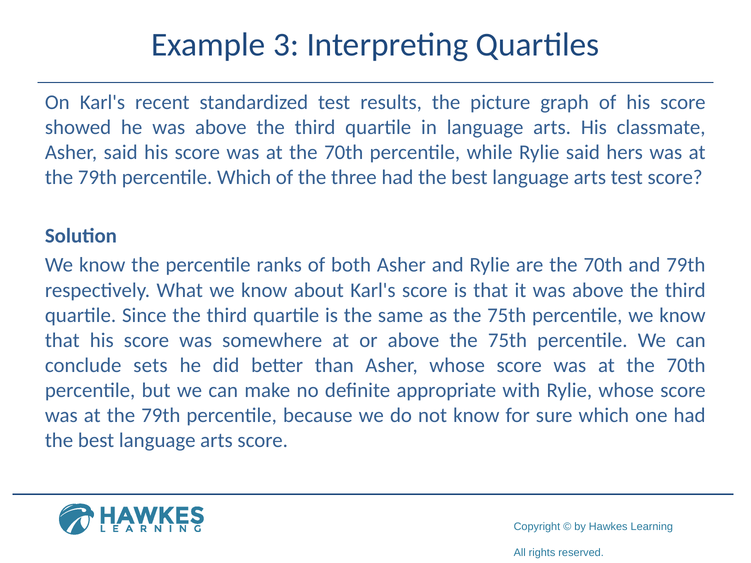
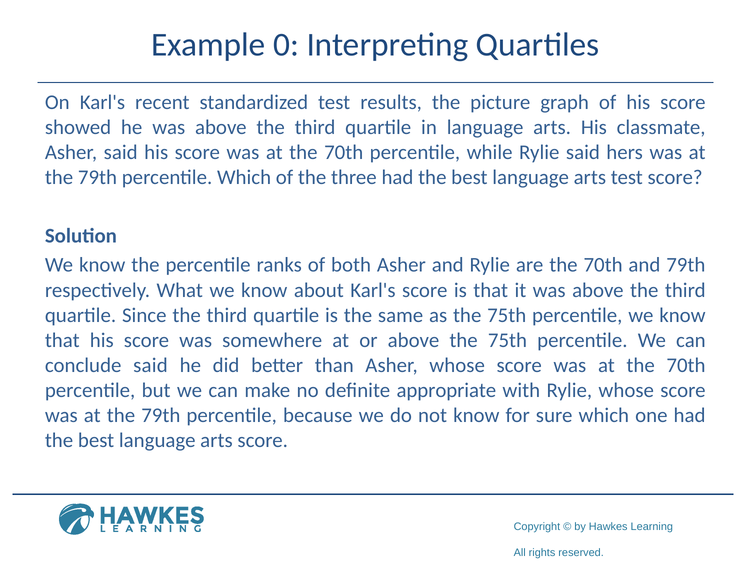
3: 3 -> 0
conclude sets: sets -> said
